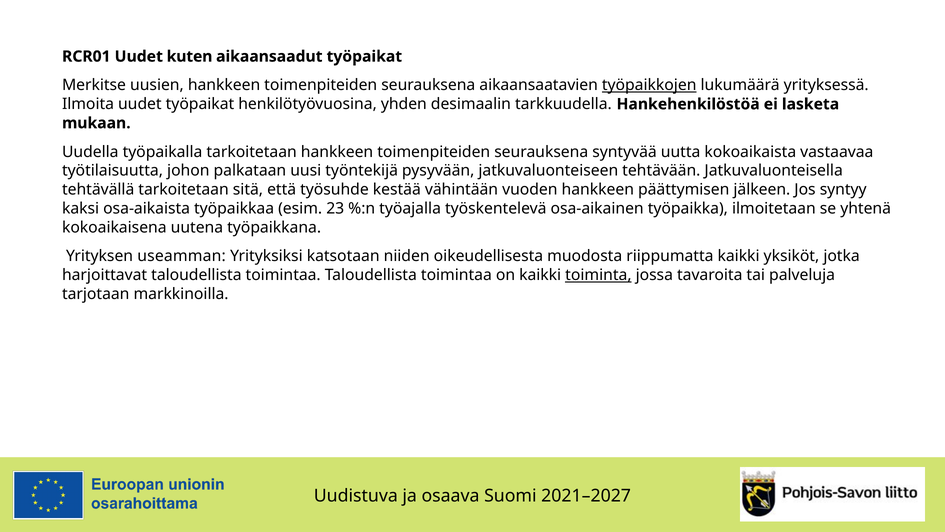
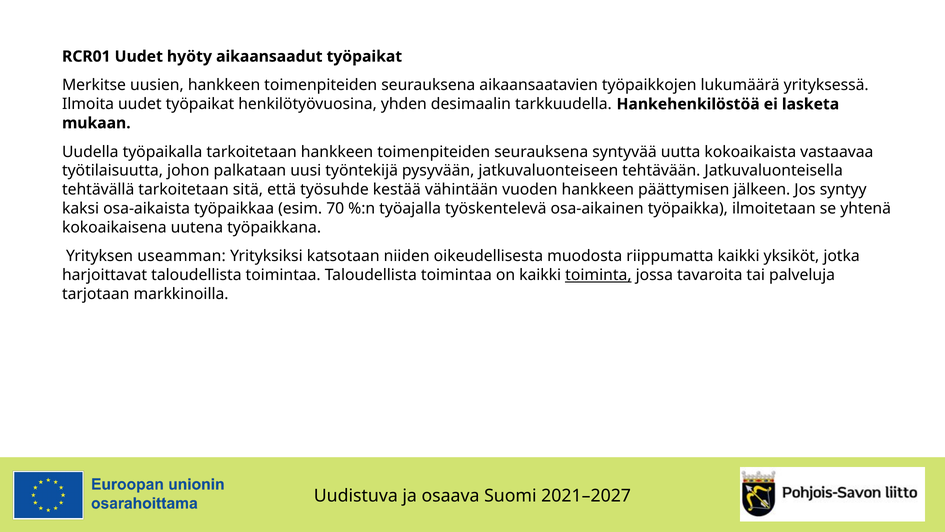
kuten: kuten -> hyöty
työpaikkojen underline: present -> none
23: 23 -> 70
